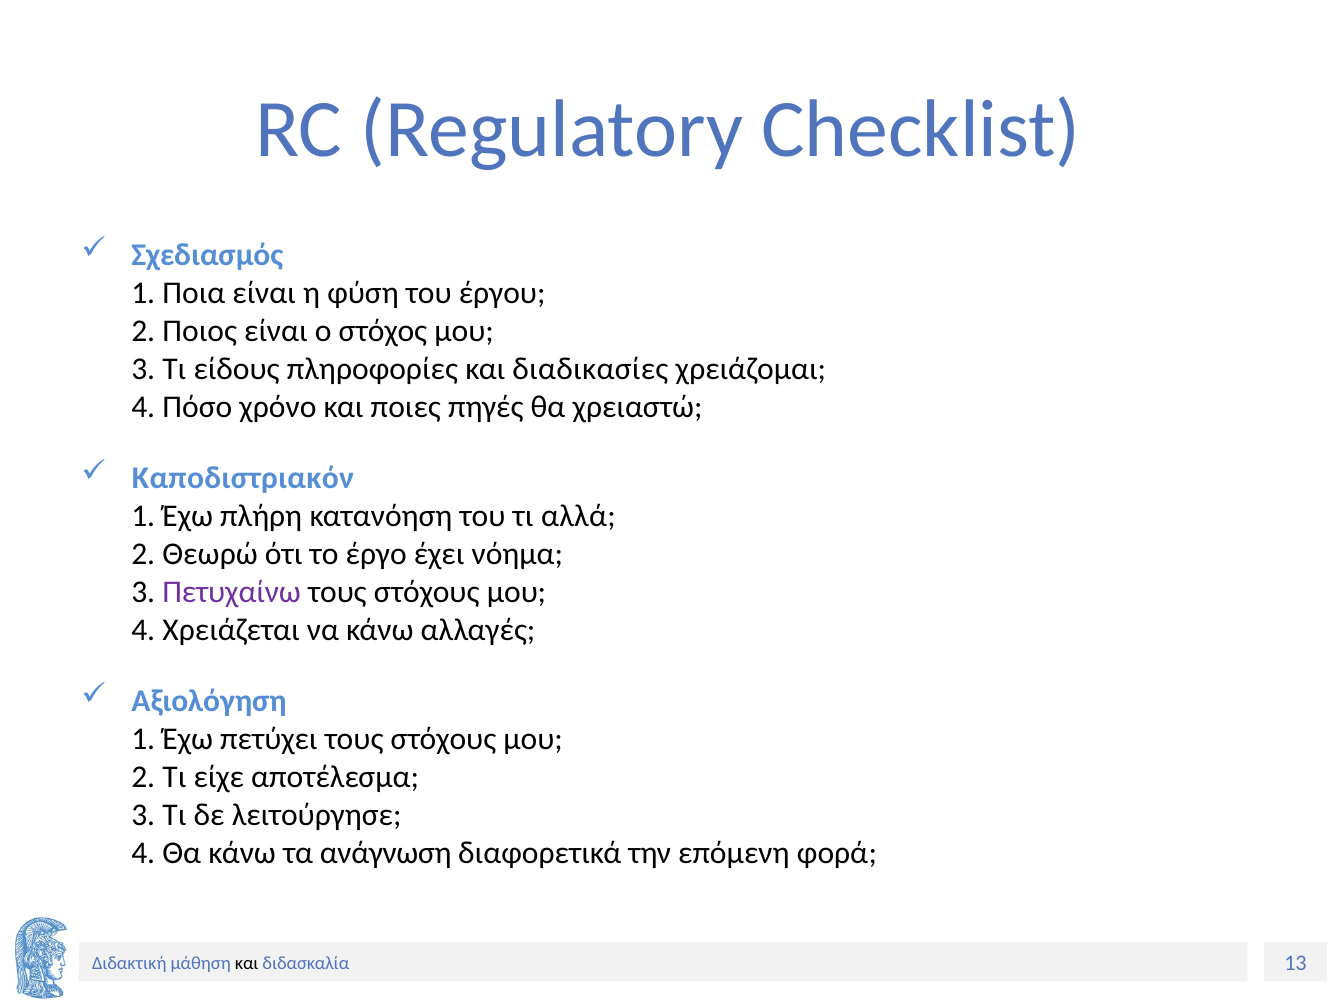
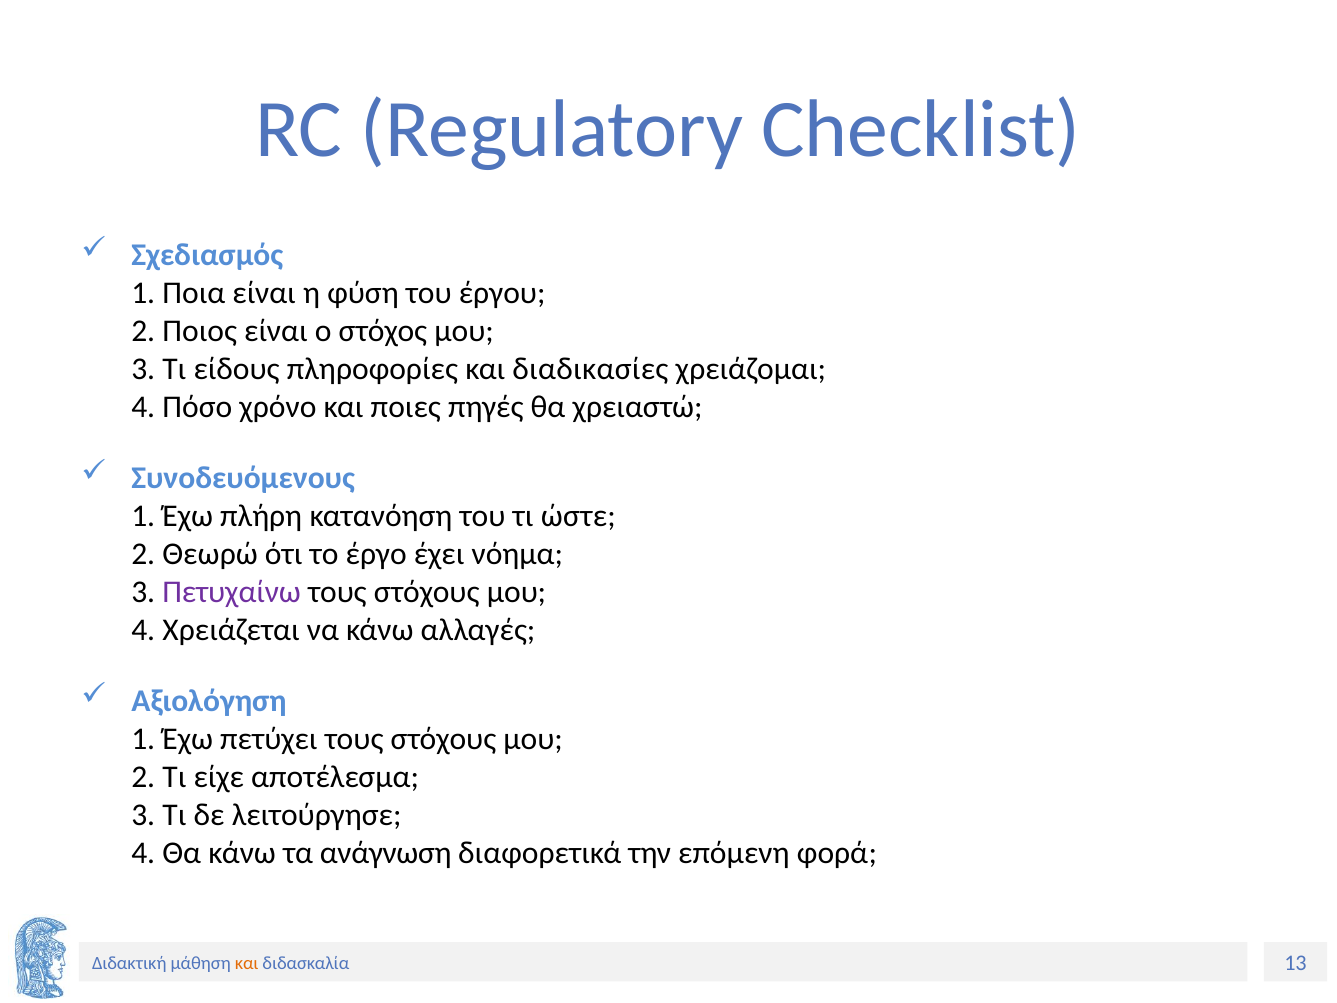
Καποδιστριακόν: Καποδιστριακόν -> Συνοδευόμενους
αλλά: αλλά -> ώστε
και at (247, 963) colour: black -> orange
